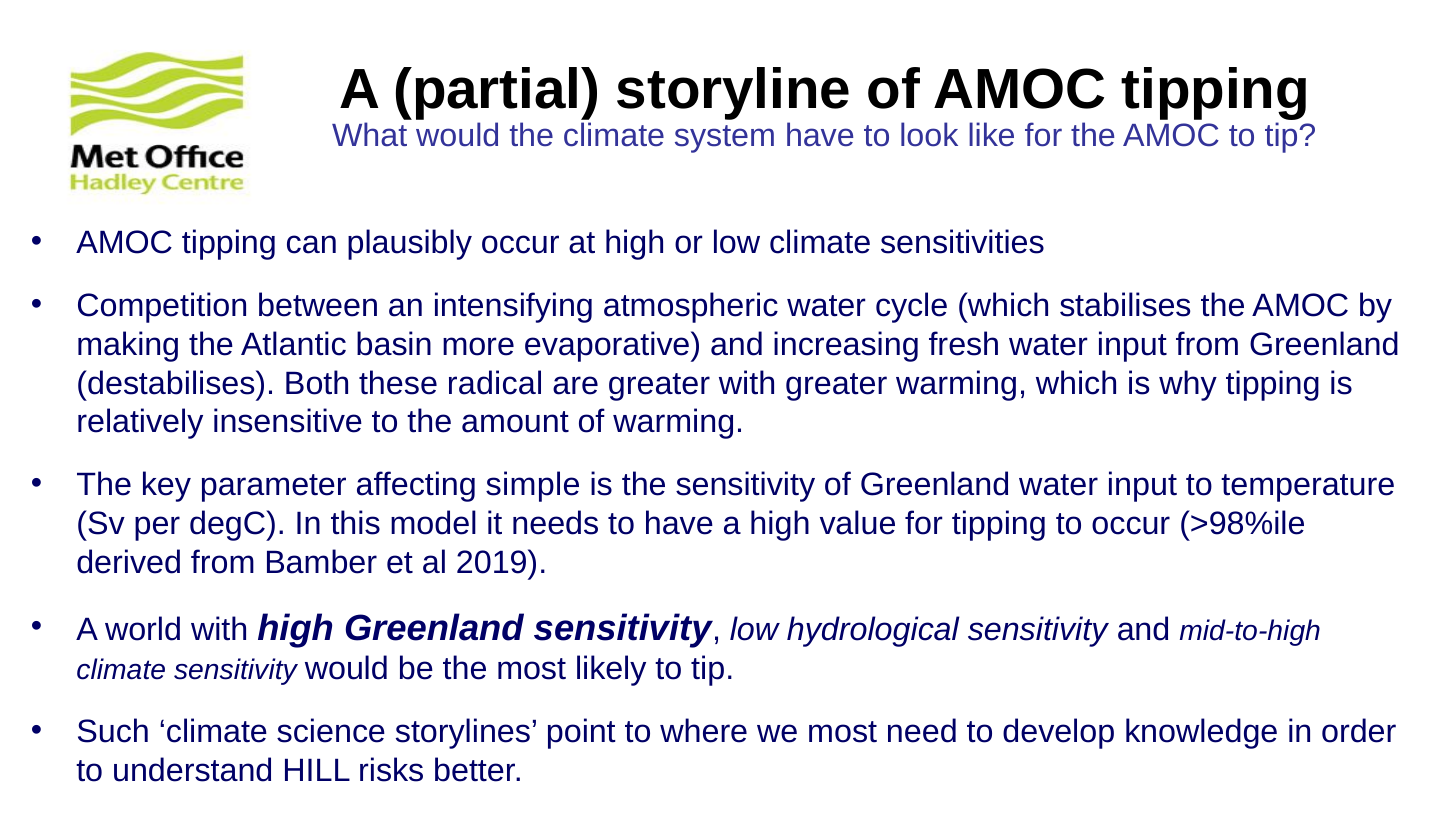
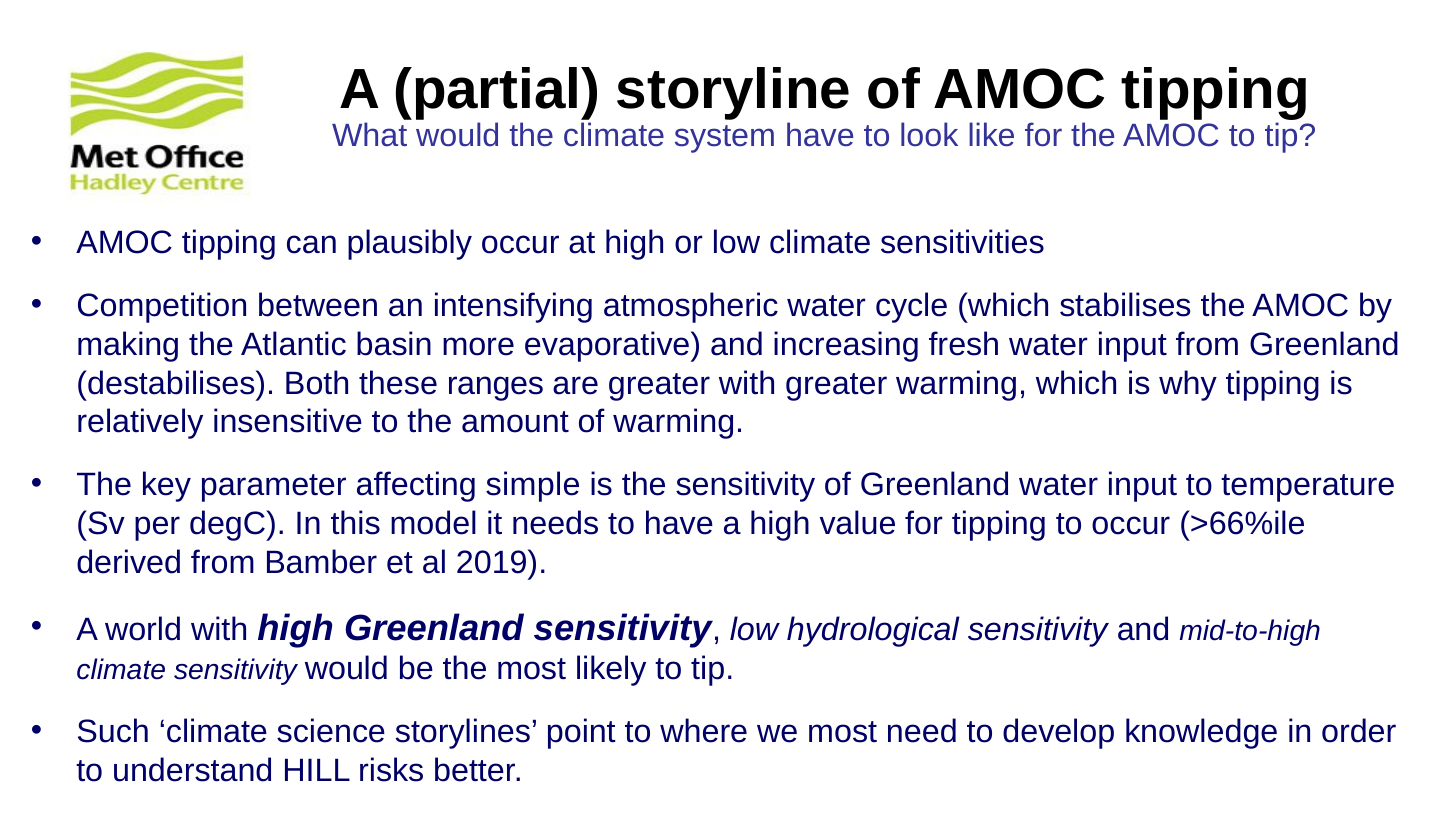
radical: radical -> ranges
>98%ile: >98%ile -> >66%ile
